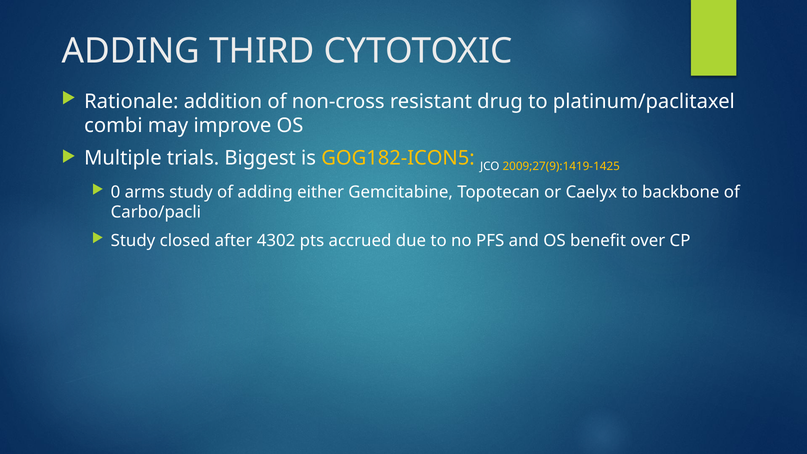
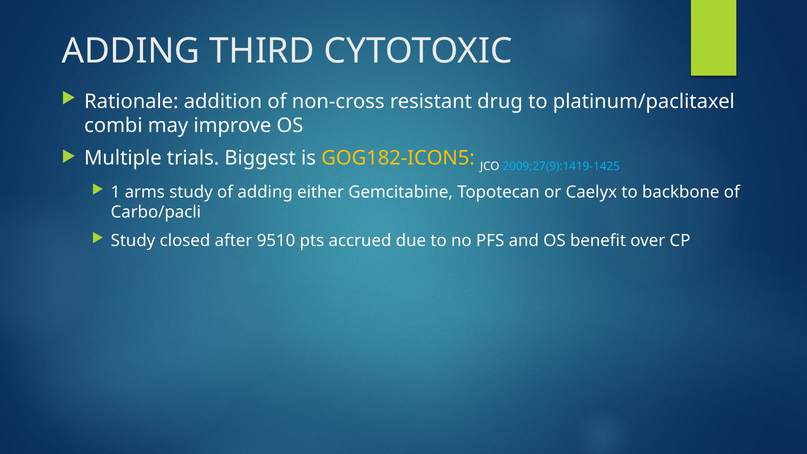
2009;27(9):1419-1425 colour: yellow -> light blue
0: 0 -> 1
4302: 4302 -> 9510
